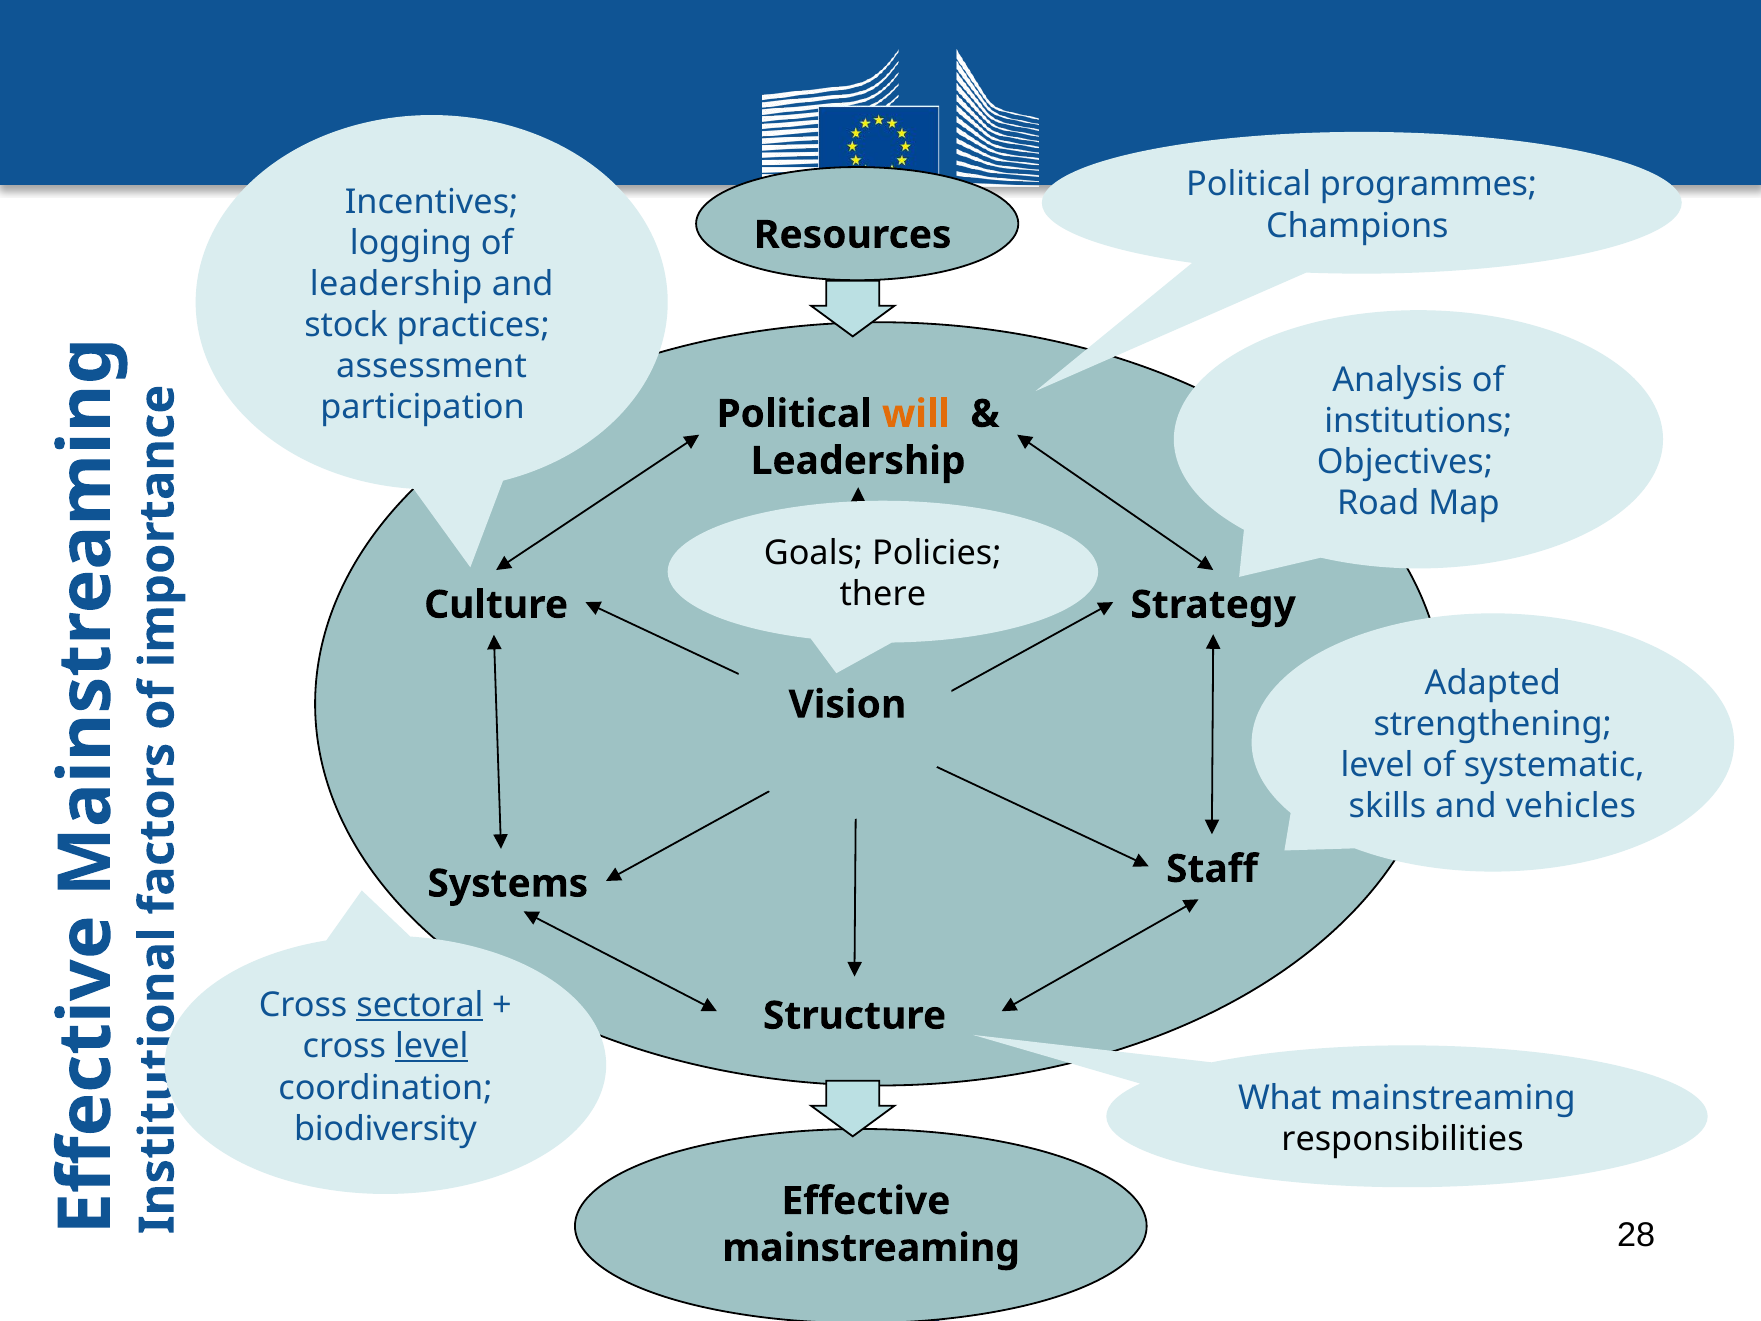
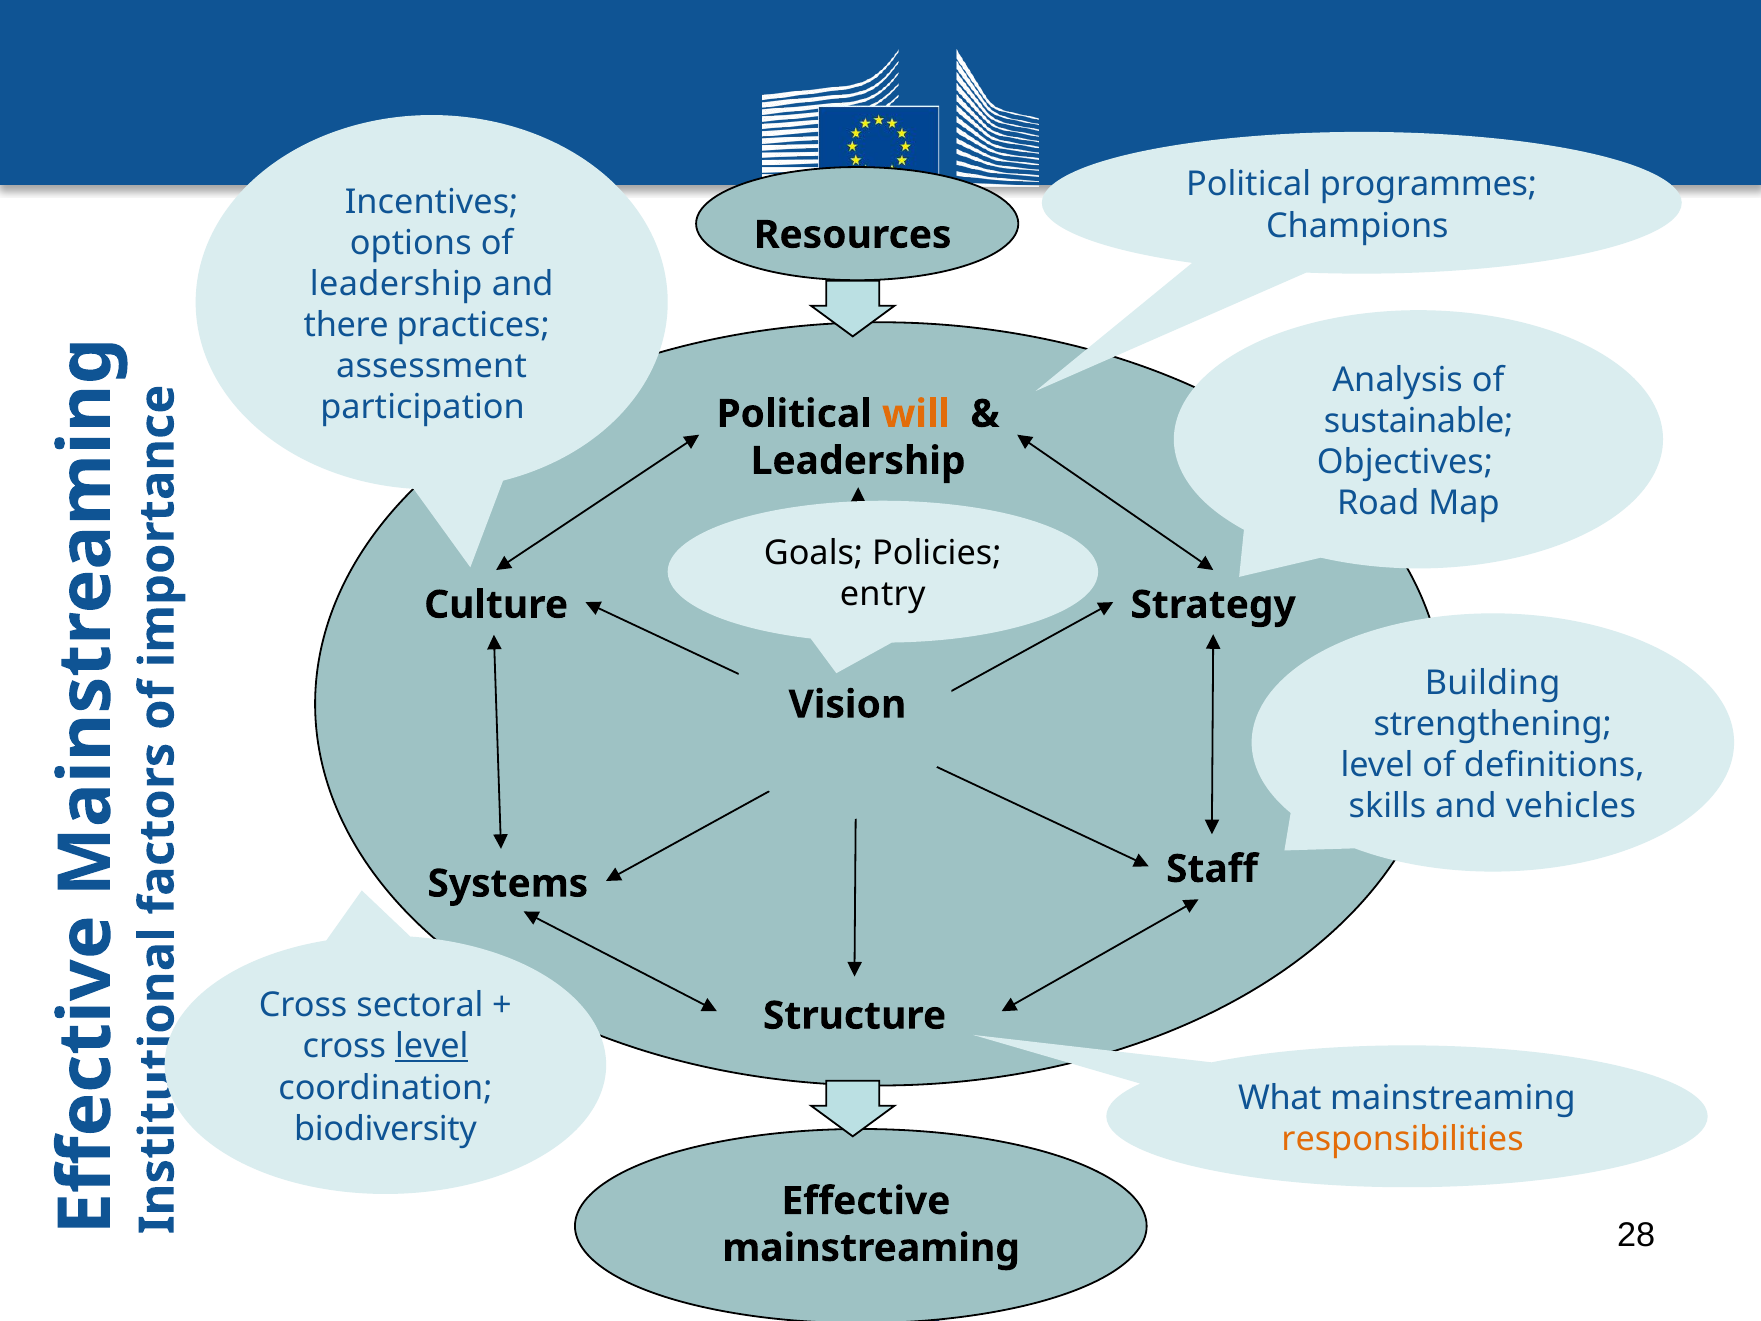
logging: logging -> options
stock: stock -> there
institutions: institutions -> sustainable
there: there -> entry
Adapted: Adapted -> Building
systematic: systematic -> definitions
sectoral underline: present -> none
responsibilities colour: black -> orange
